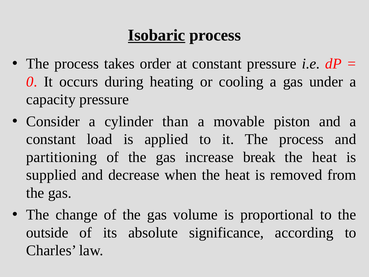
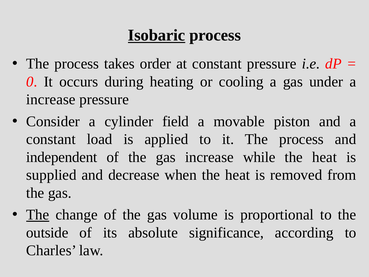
capacity at (51, 99): capacity -> increase
than: than -> field
partitioning: partitioning -> independent
break: break -> while
The at (38, 215) underline: none -> present
